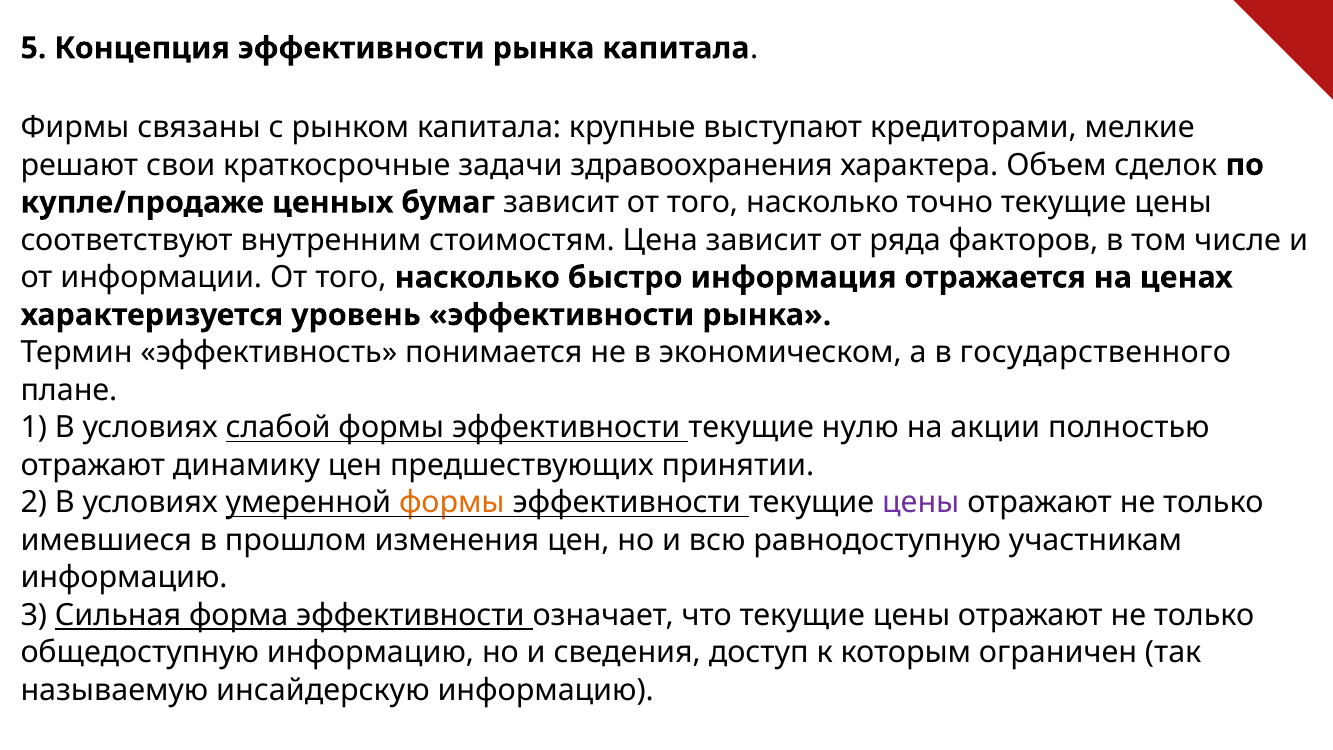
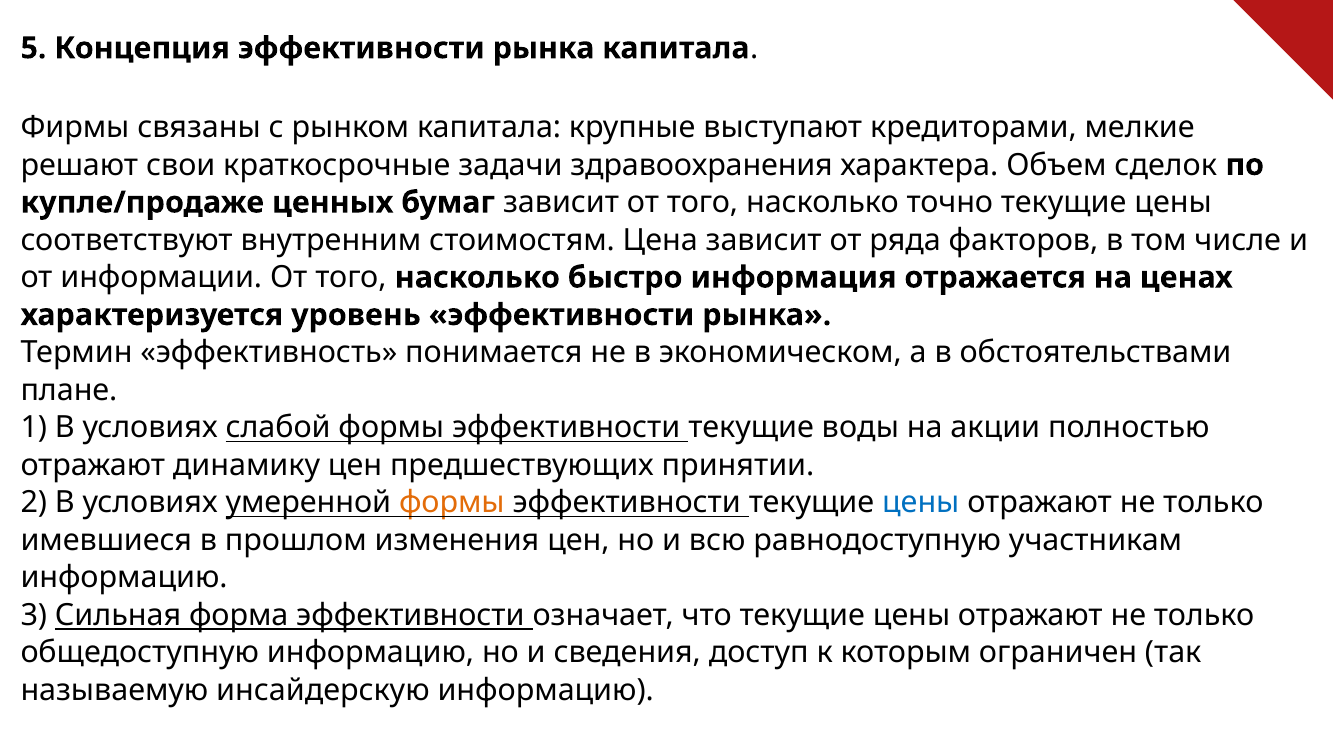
государственного: государственного -> обстоятельствами
нулю: нулю -> воды
цены at (921, 502) colour: purple -> blue
